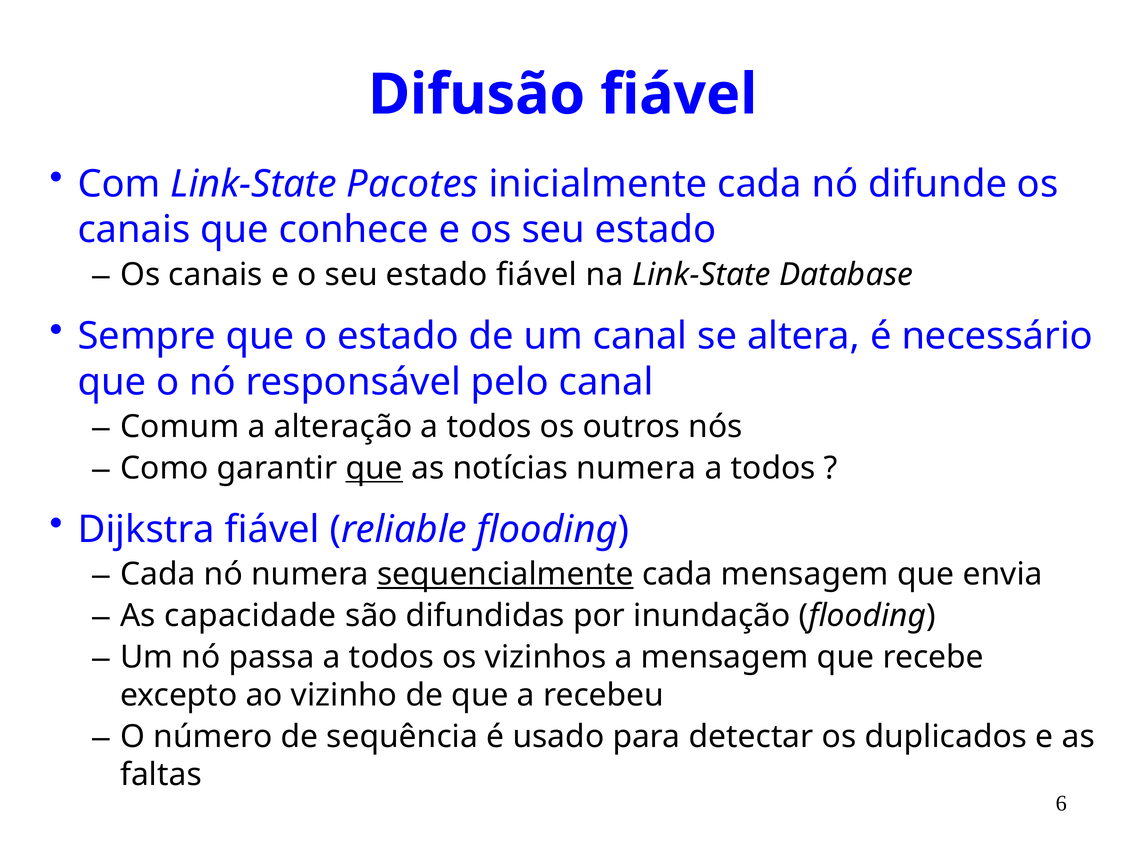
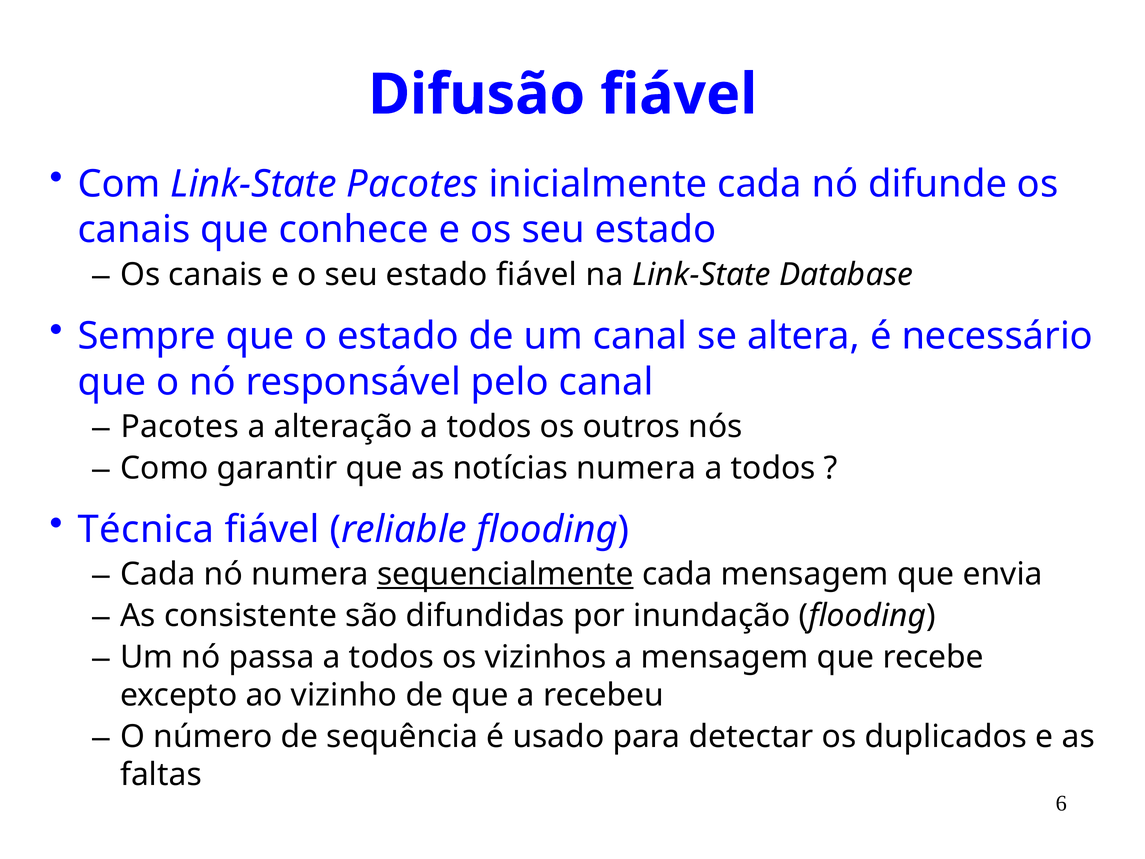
Comum at (180, 427): Comum -> Pacotes
que at (374, 468) underline: present -> none
Dijkstra: Dijkstra -> Técnica
capacidade: capacidade -> consistente
